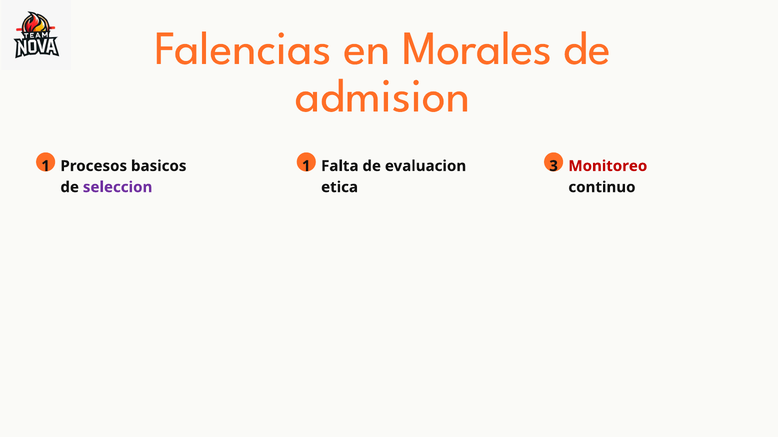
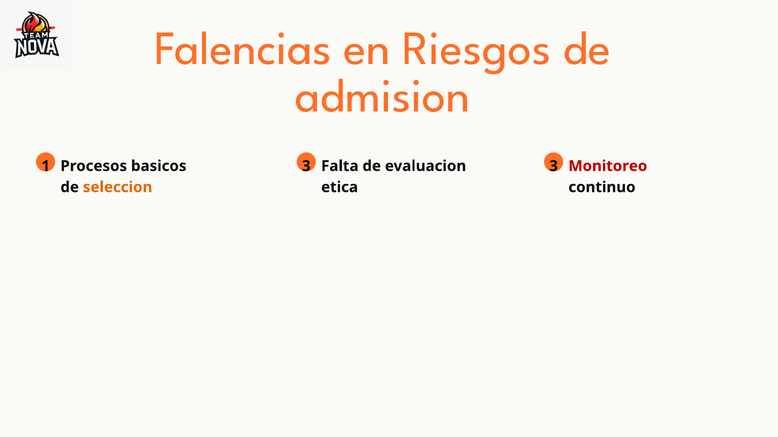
Morales: Morales -> Riesgos
1 1: 1 -> 3
seleccion colour: purple -> orange
